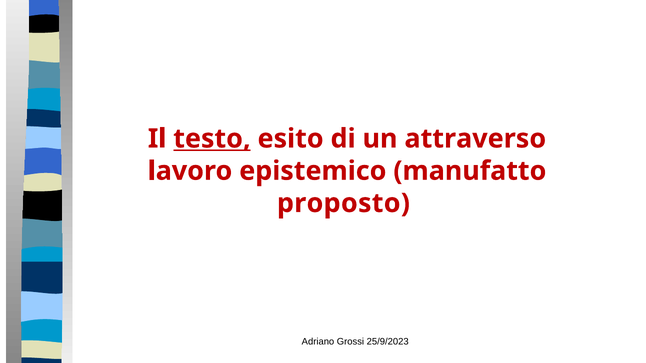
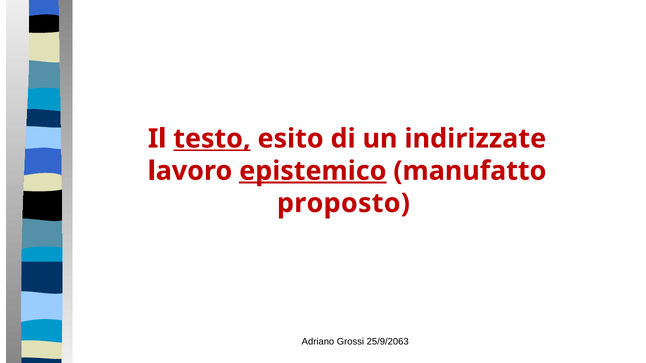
attraverso: attraverso -> indirizzate
epistemico underline: none -> present
25/9/2023: 25/9/2023 -> 25/9/2063
